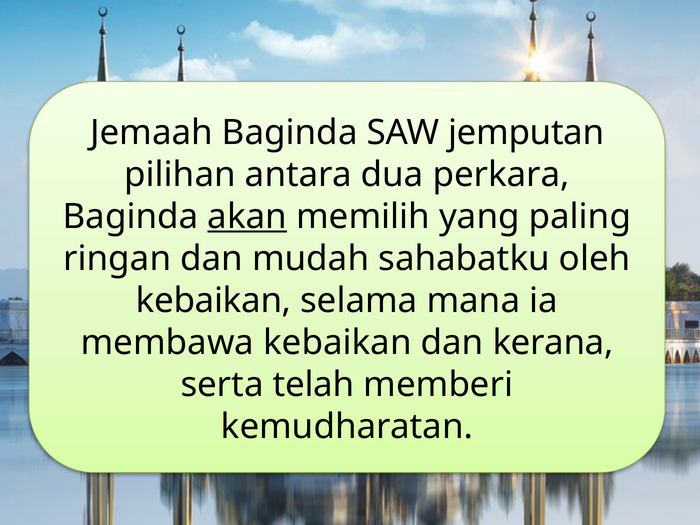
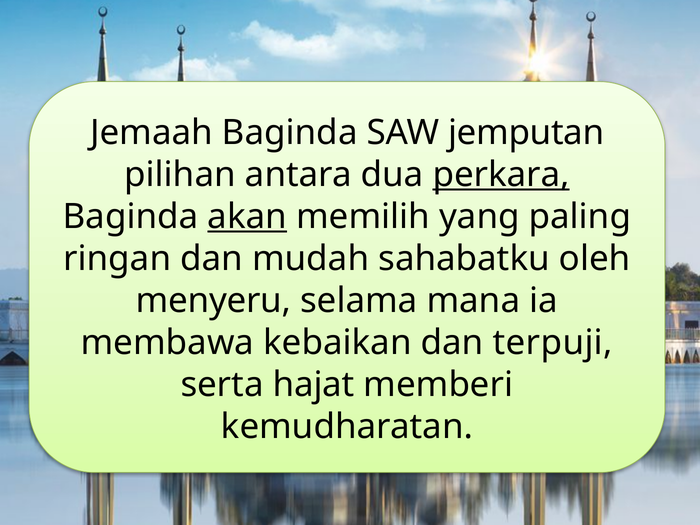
perkara underline: none -> present
kebaikan at (214, 300): kebaikan -> menyeru
kerana: kerana -> terpuji
telah: telah -> hajat
